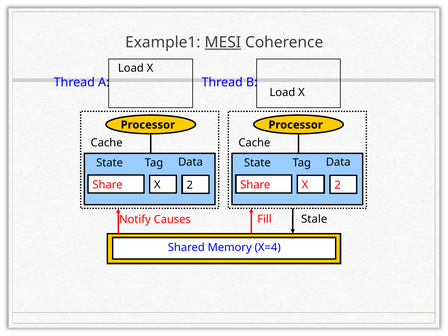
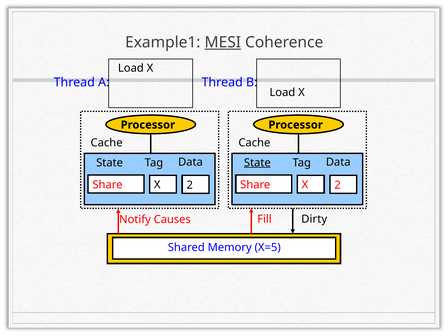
State at (257, 163) underline: none -> present
Stale: Stale -> Dirty
X=4: X=4 -> X=5
